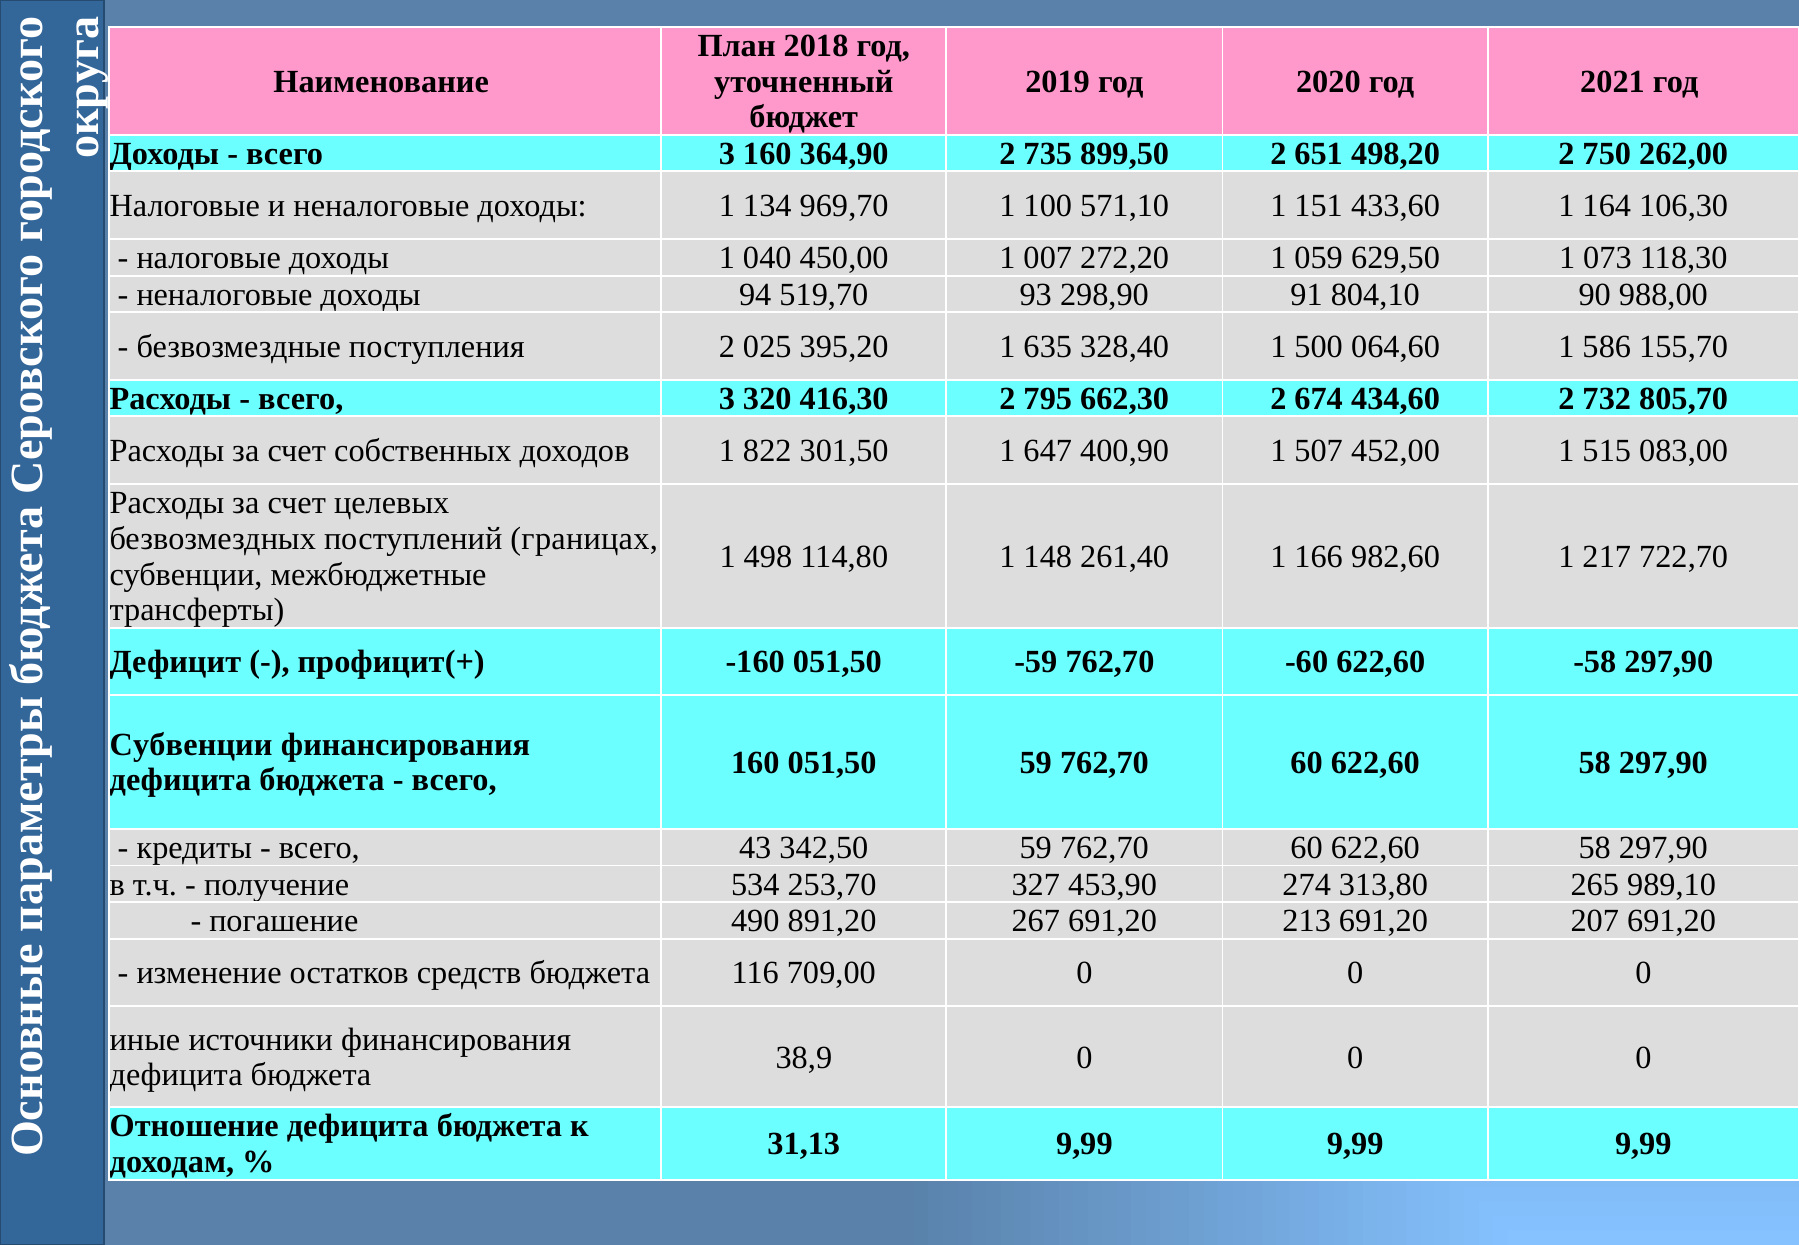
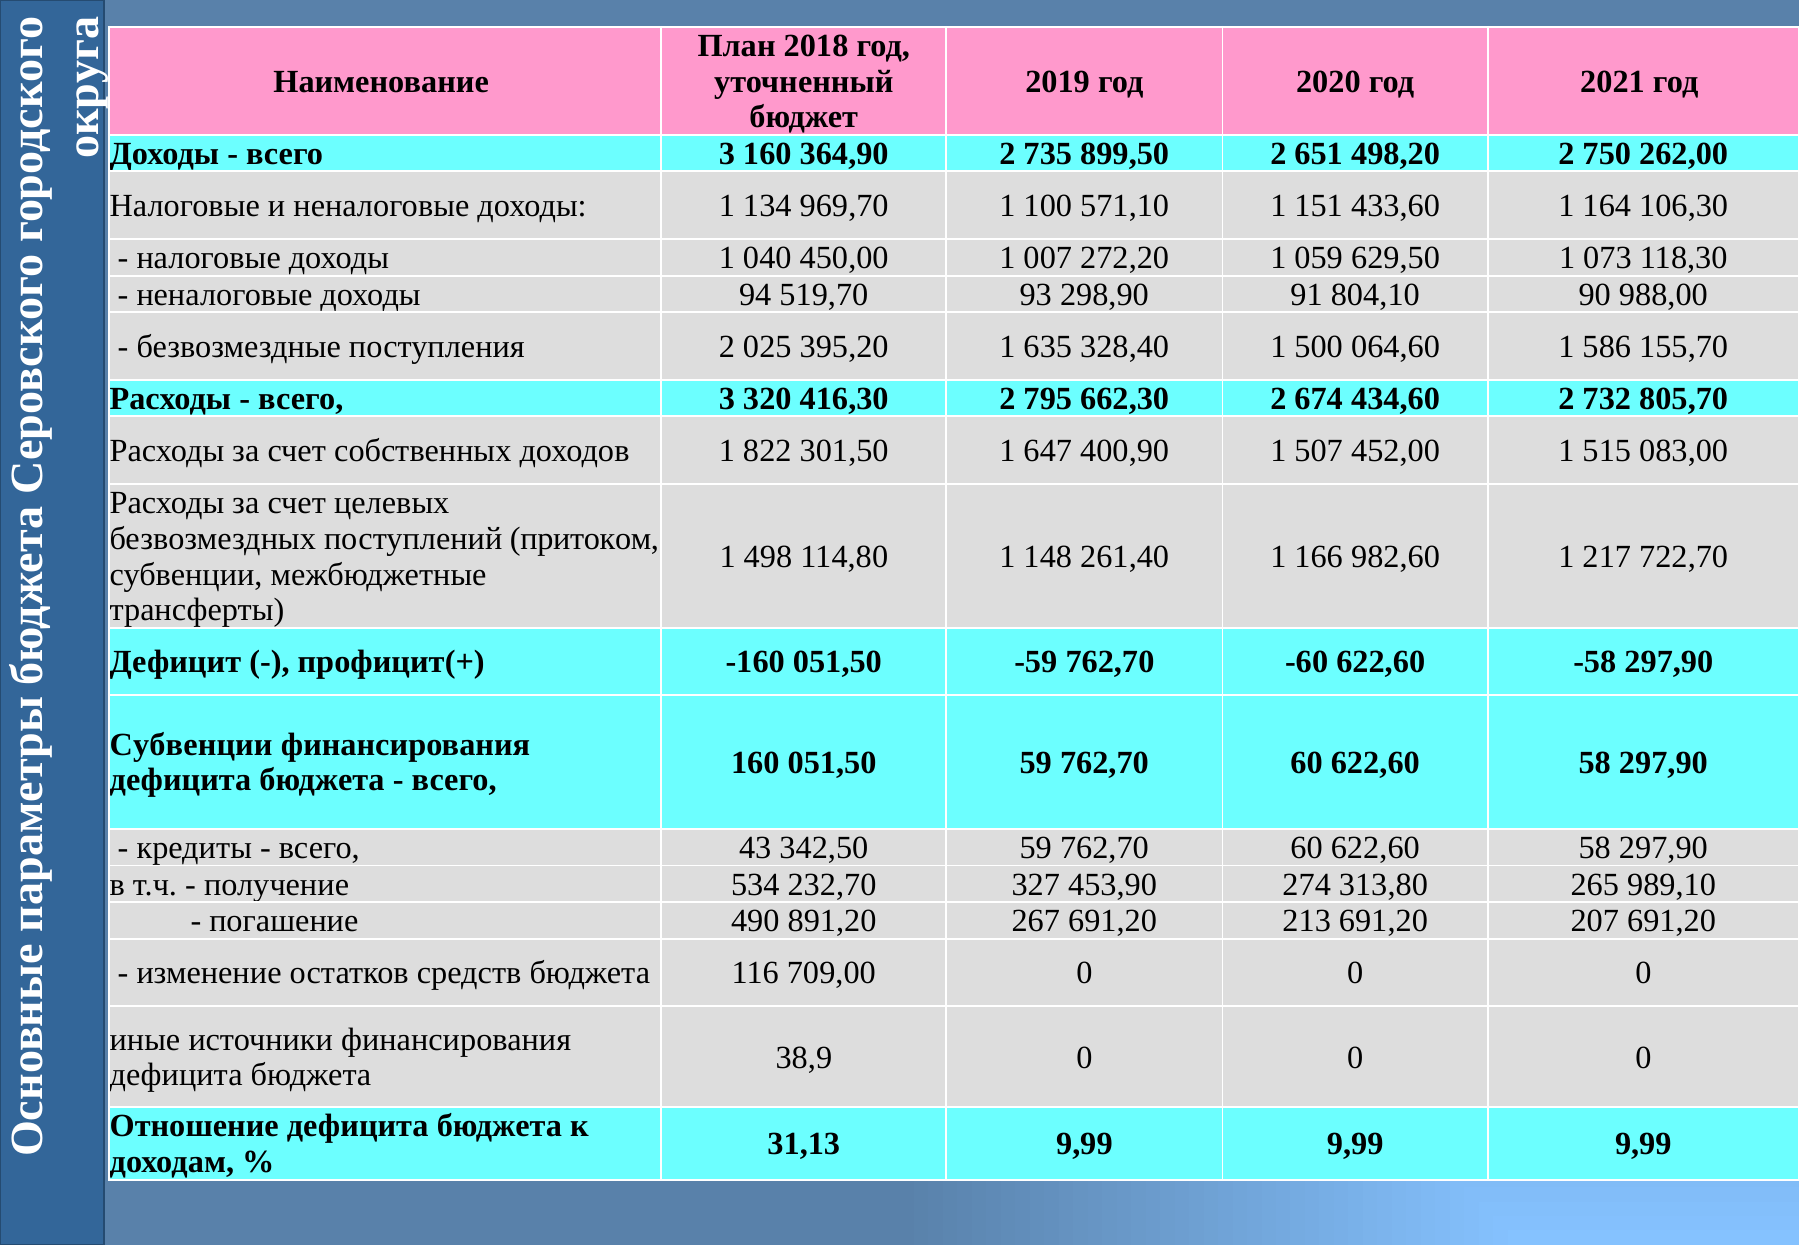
границах: границах -> притоком
253,70: 253,70 -> 232,70
